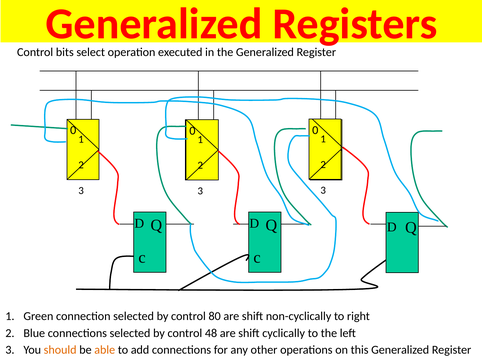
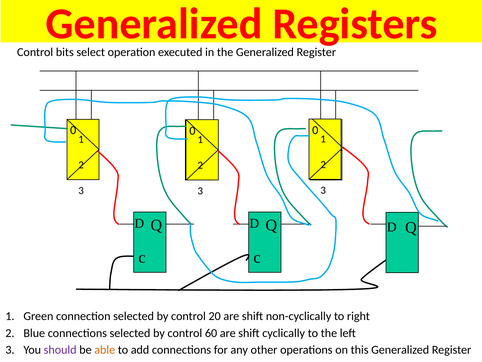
80: 80 -> 20
48: 48 -> 60
should colour: orange -> purple
